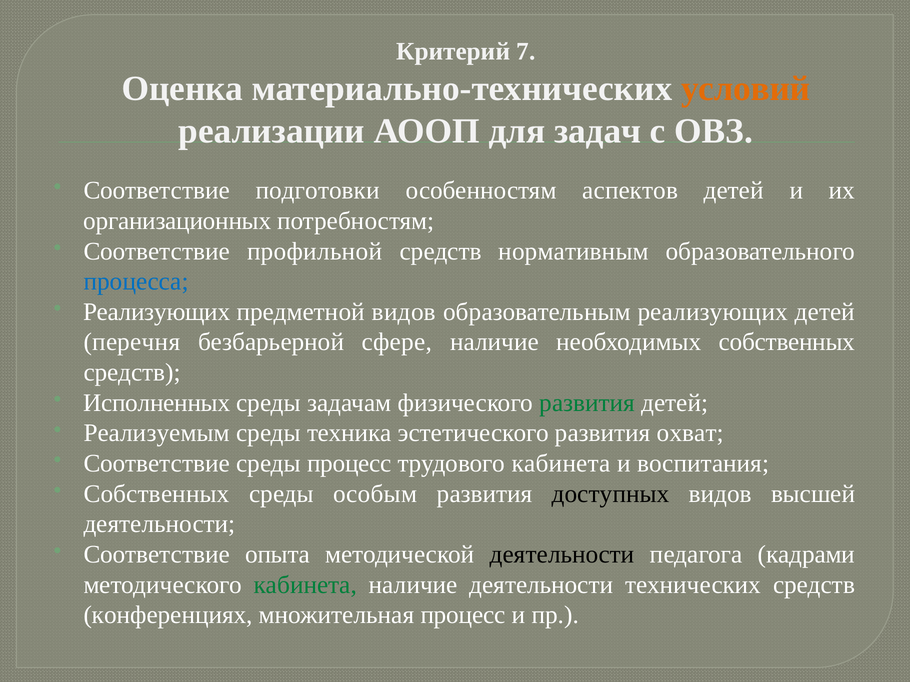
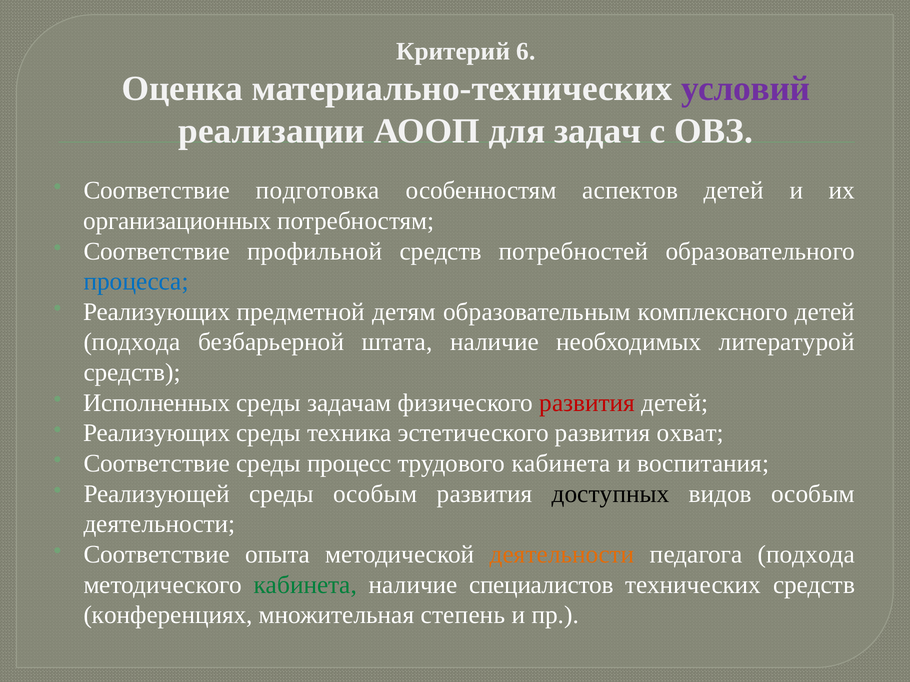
7: 7 -> 6
условий colour: orange -> purple
подготовки: подготовки -> подготовка
нормативным: нормативным -> потребностей
предметной видов: видов -> детям
образовательным реализующих: реализующих -> комплексного
перечня at (132, 342): перечня -> подхода
сфере: сфере -> штата
необходимых собственных: собственных -> литературой
развития at (587, 403) colour: green -> red
Реализуемым at (157, 433): Реализуемым -> Реализующих
Собственных at (157, 494): Собственных -> Реализующей
видов высшей: высшей -> особым
деятельности at (562, 555) colour: black -> orange
педагога кадрами: кадрами -> подхода
наличие деятельности: деятельности -> специалистов
множительная процесс: процесс -> степень
